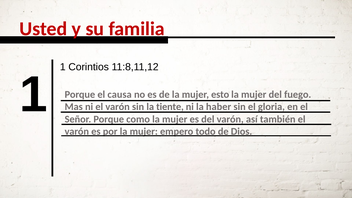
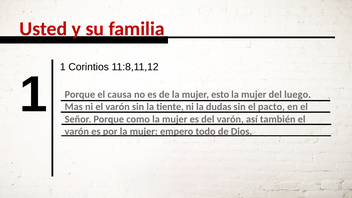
fuego: fuego -> luego
haber: haber -> dudas
gloria: gloria -> pacto
